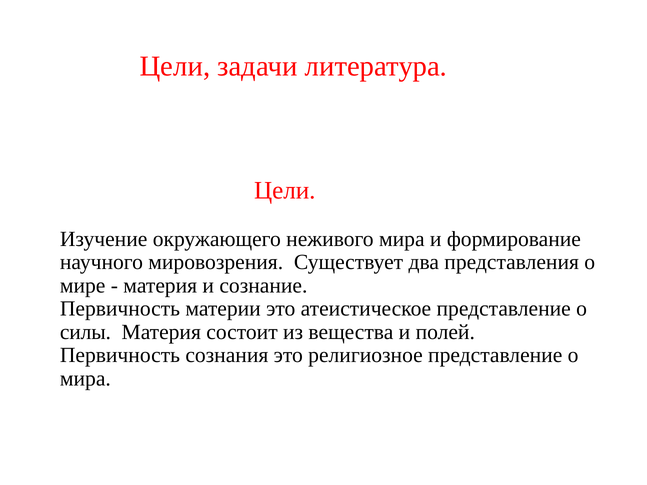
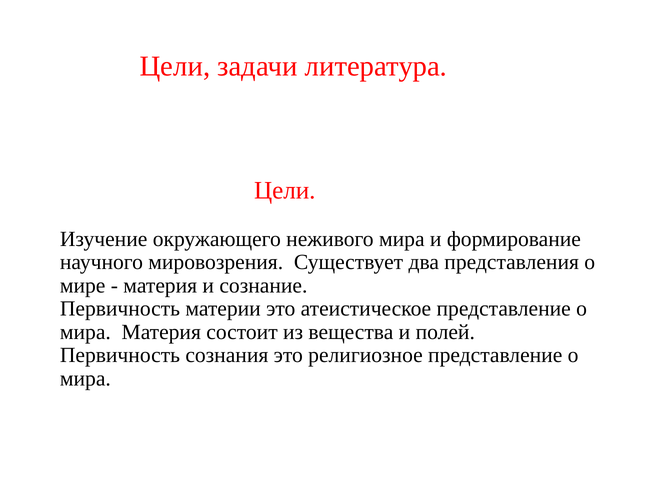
силы at (85, 332): силы -> мира
